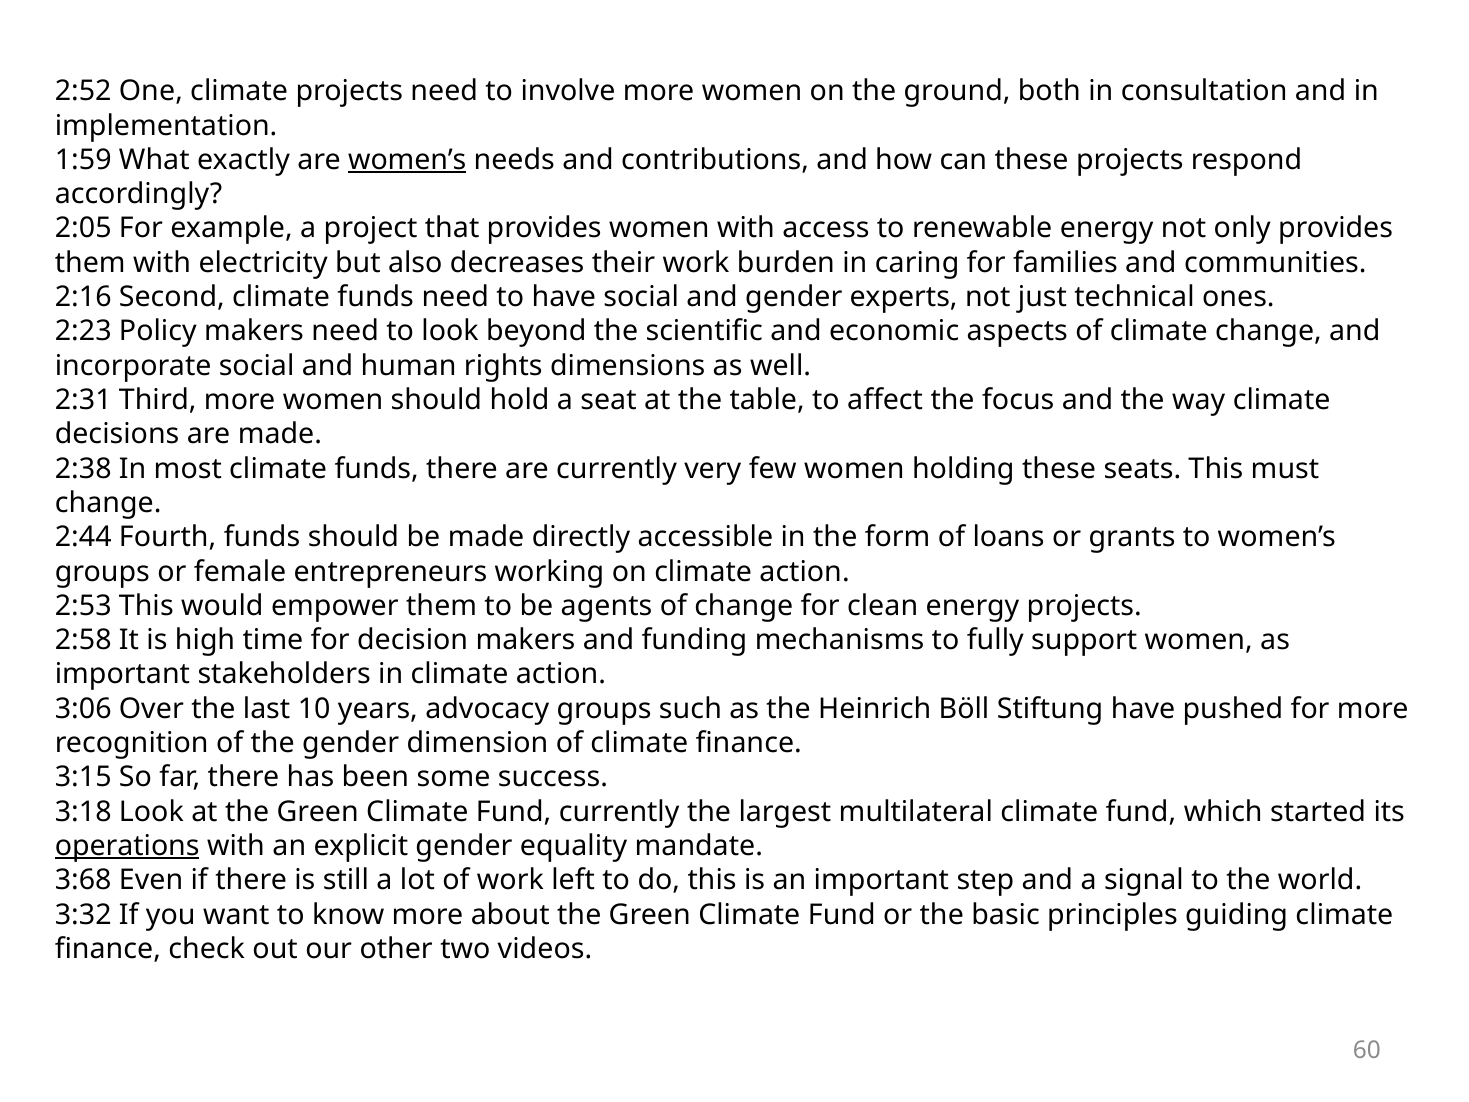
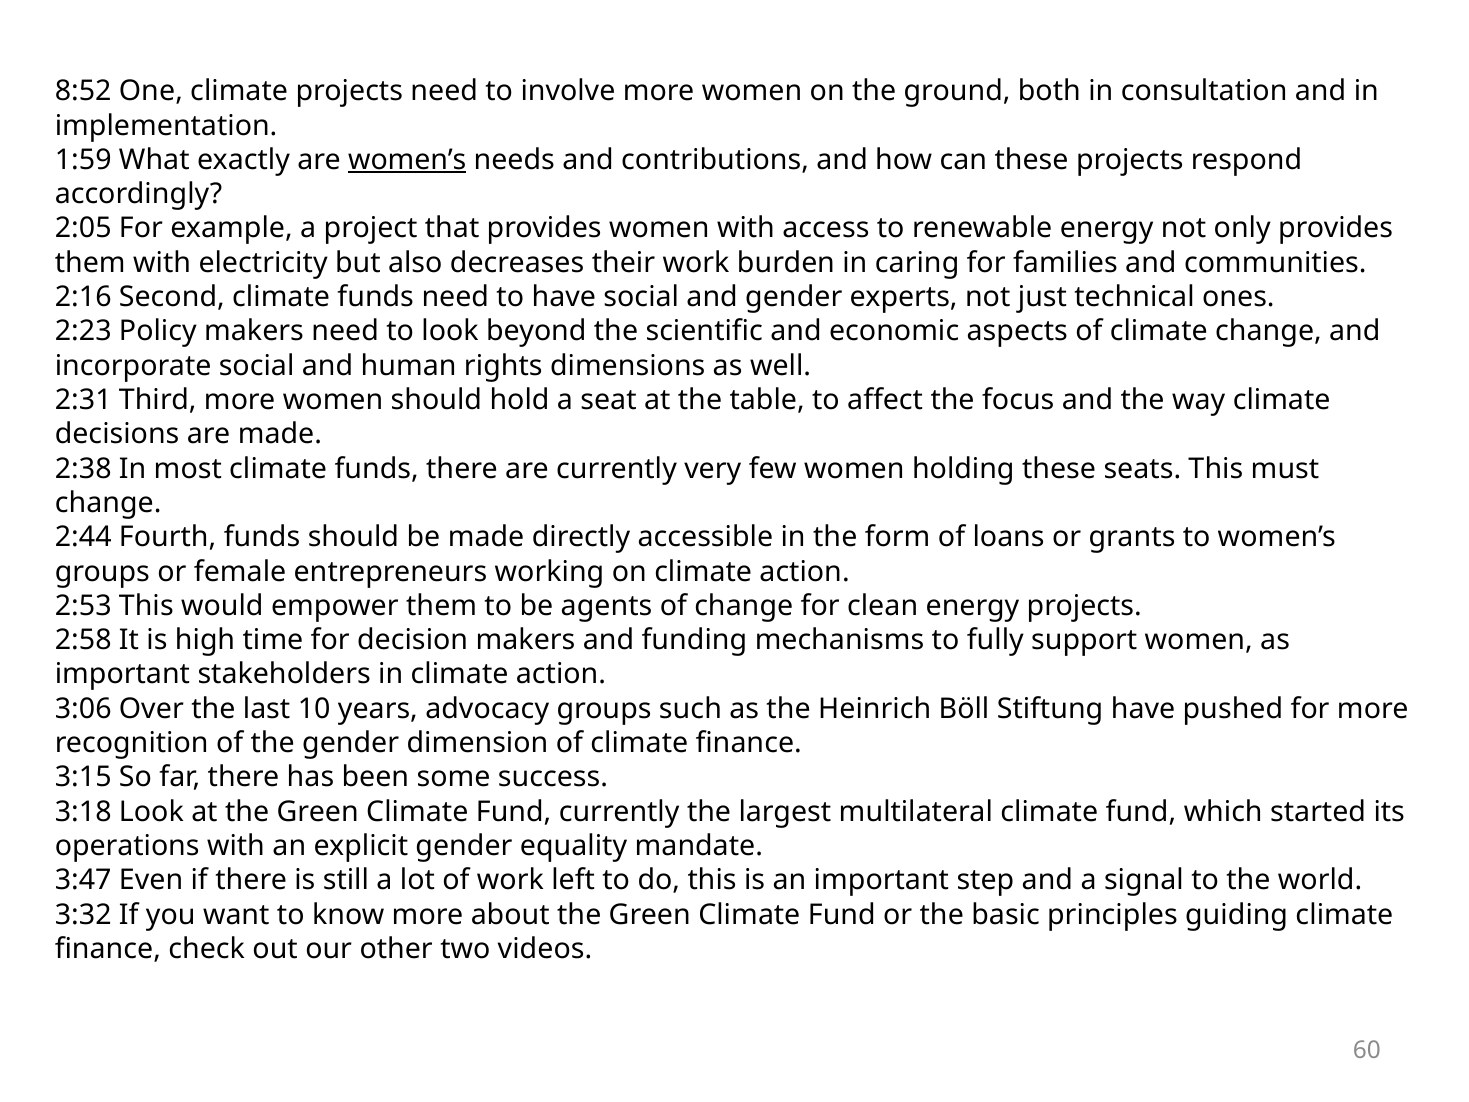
2:52: 2:52 -> 8:52
operations underline: present -> none
3:68: 3:68 -> 3:47
